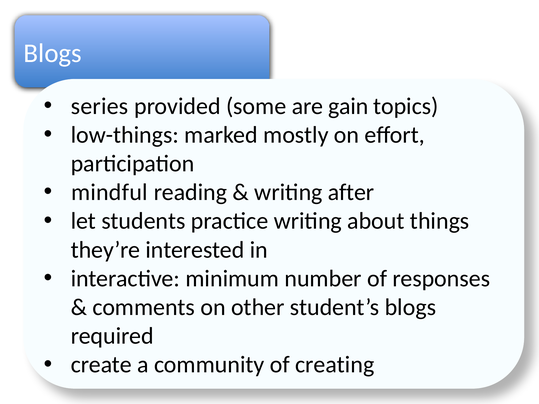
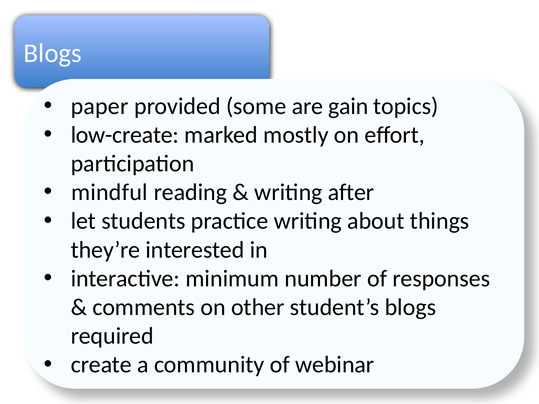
series: series -> paper
low-things: low-things -> low-create
creating: creating -> webinar
